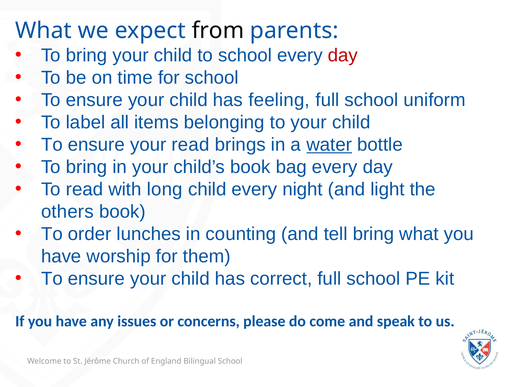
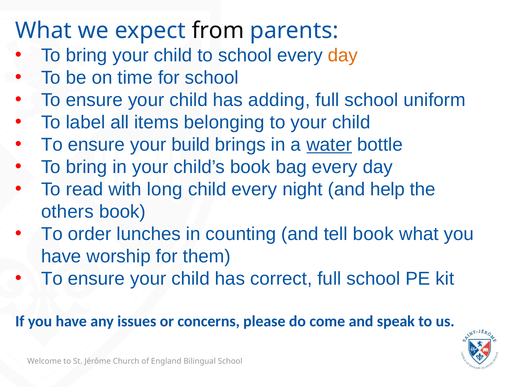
day at (343, 55) colour: red -> orange
feeling: feeling -> adding
your read: read -> build
light: light -> help
tell bring: bring -> book
